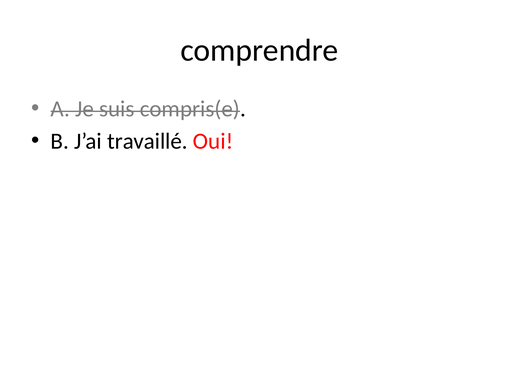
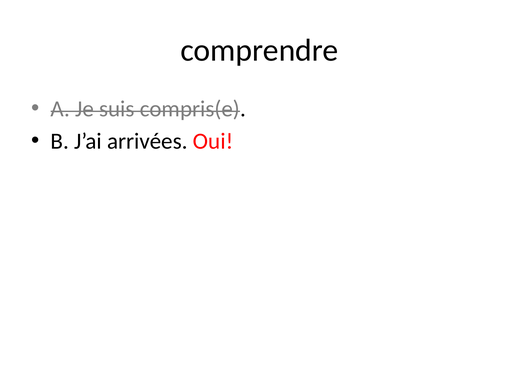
travaillé: travaillé -> arrivées
